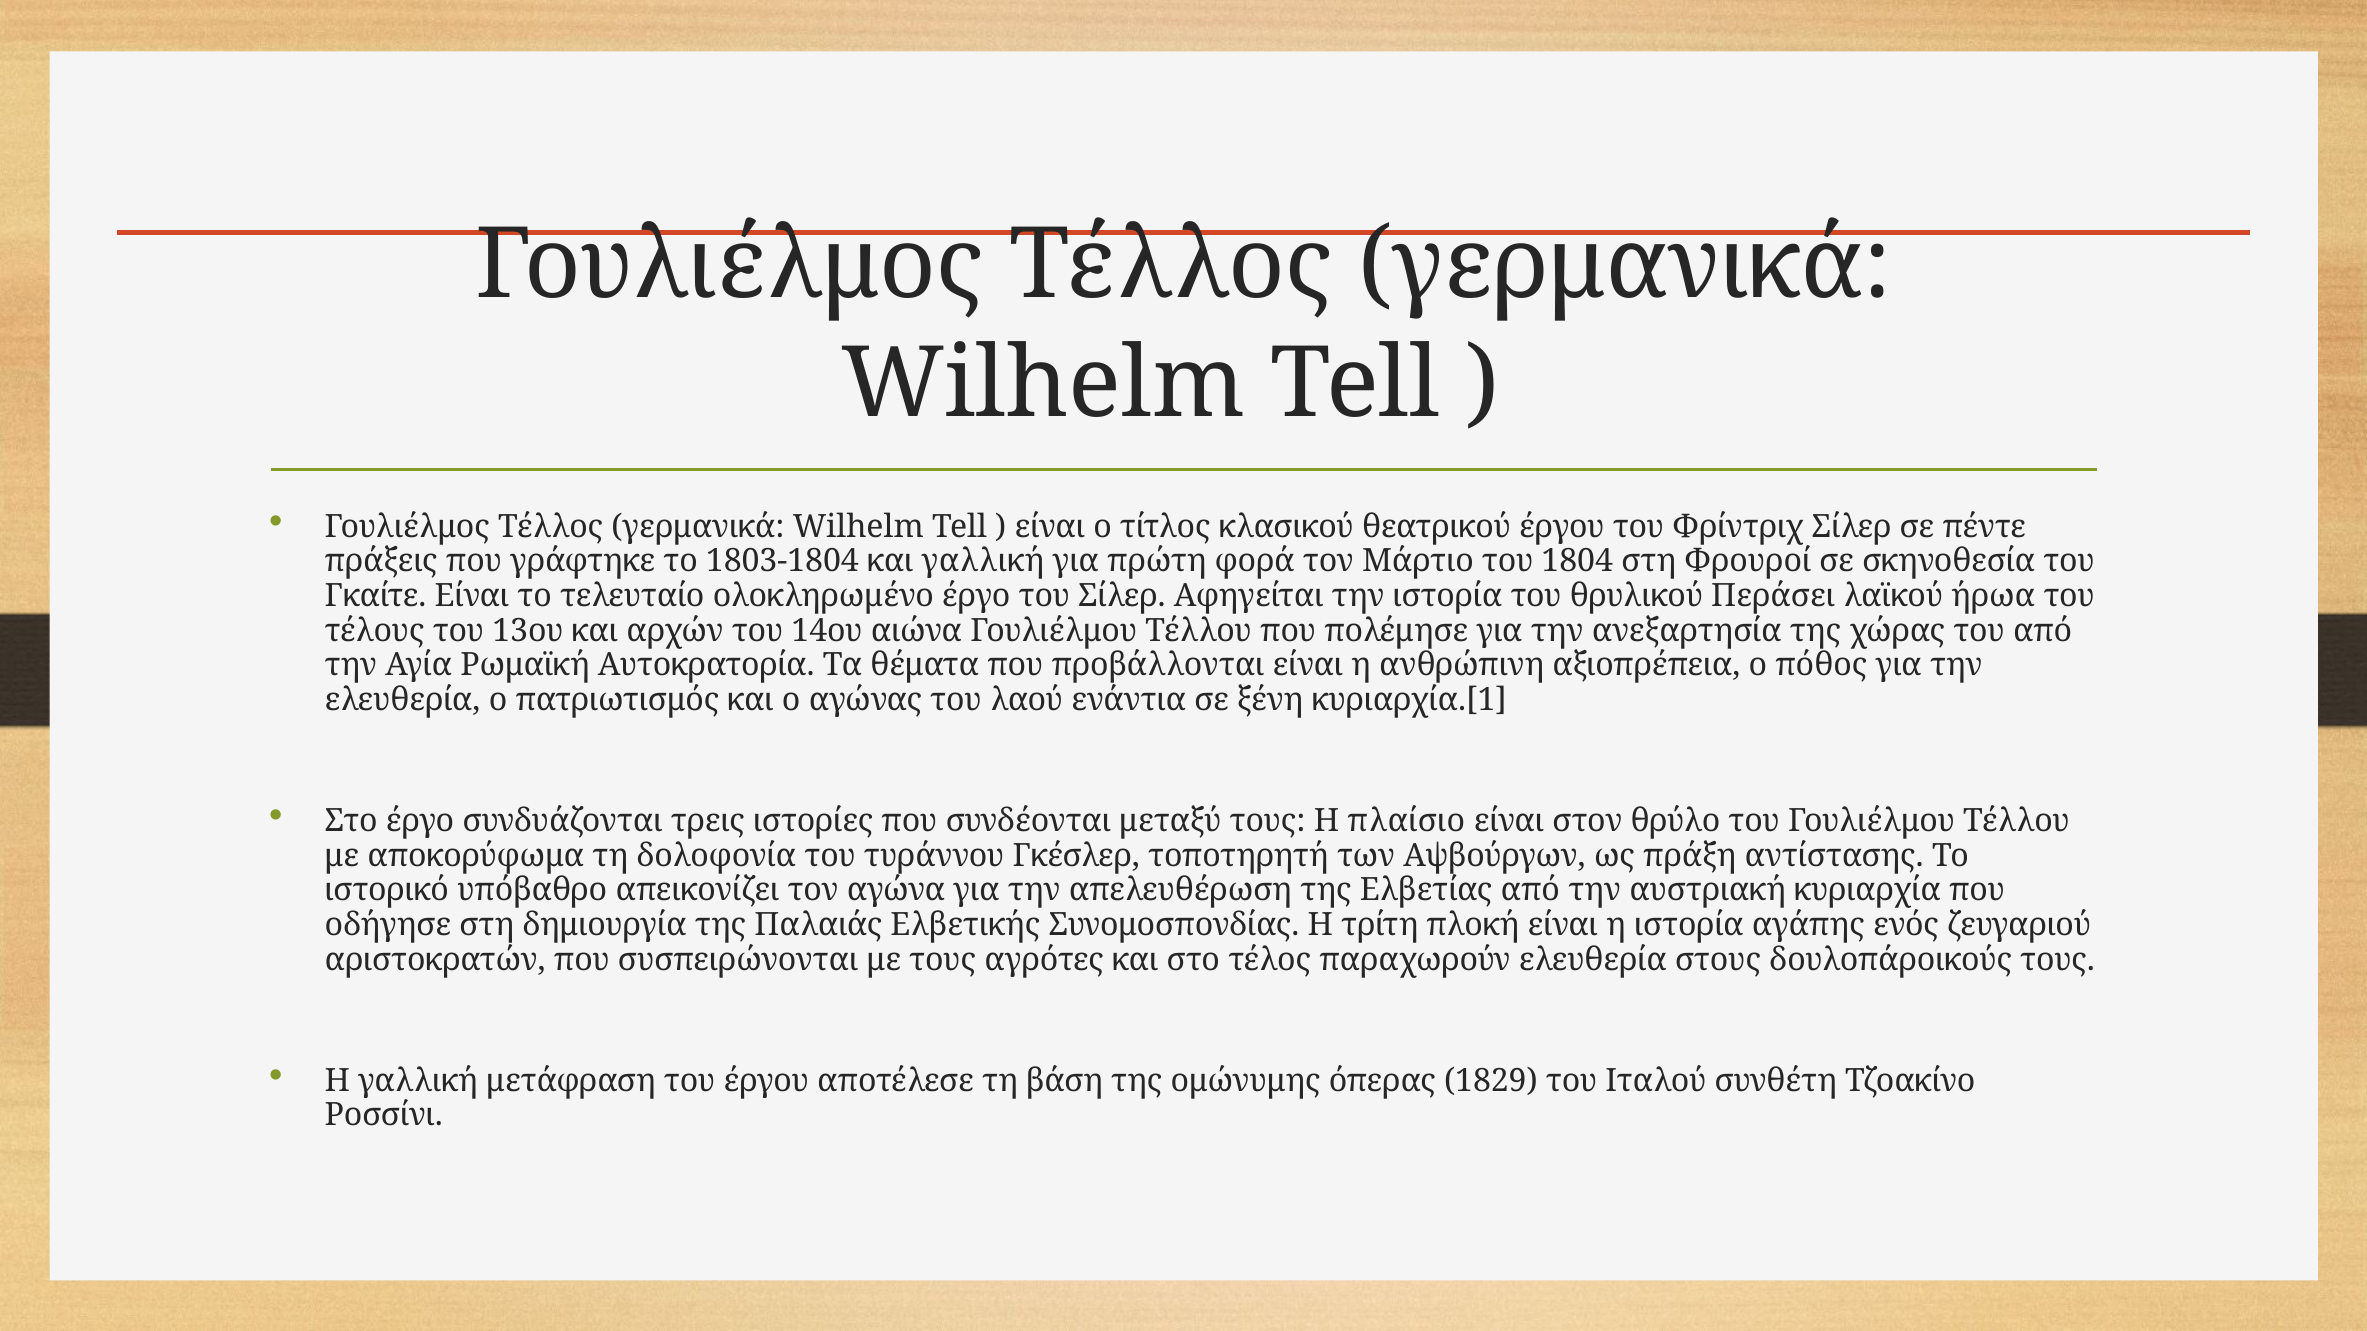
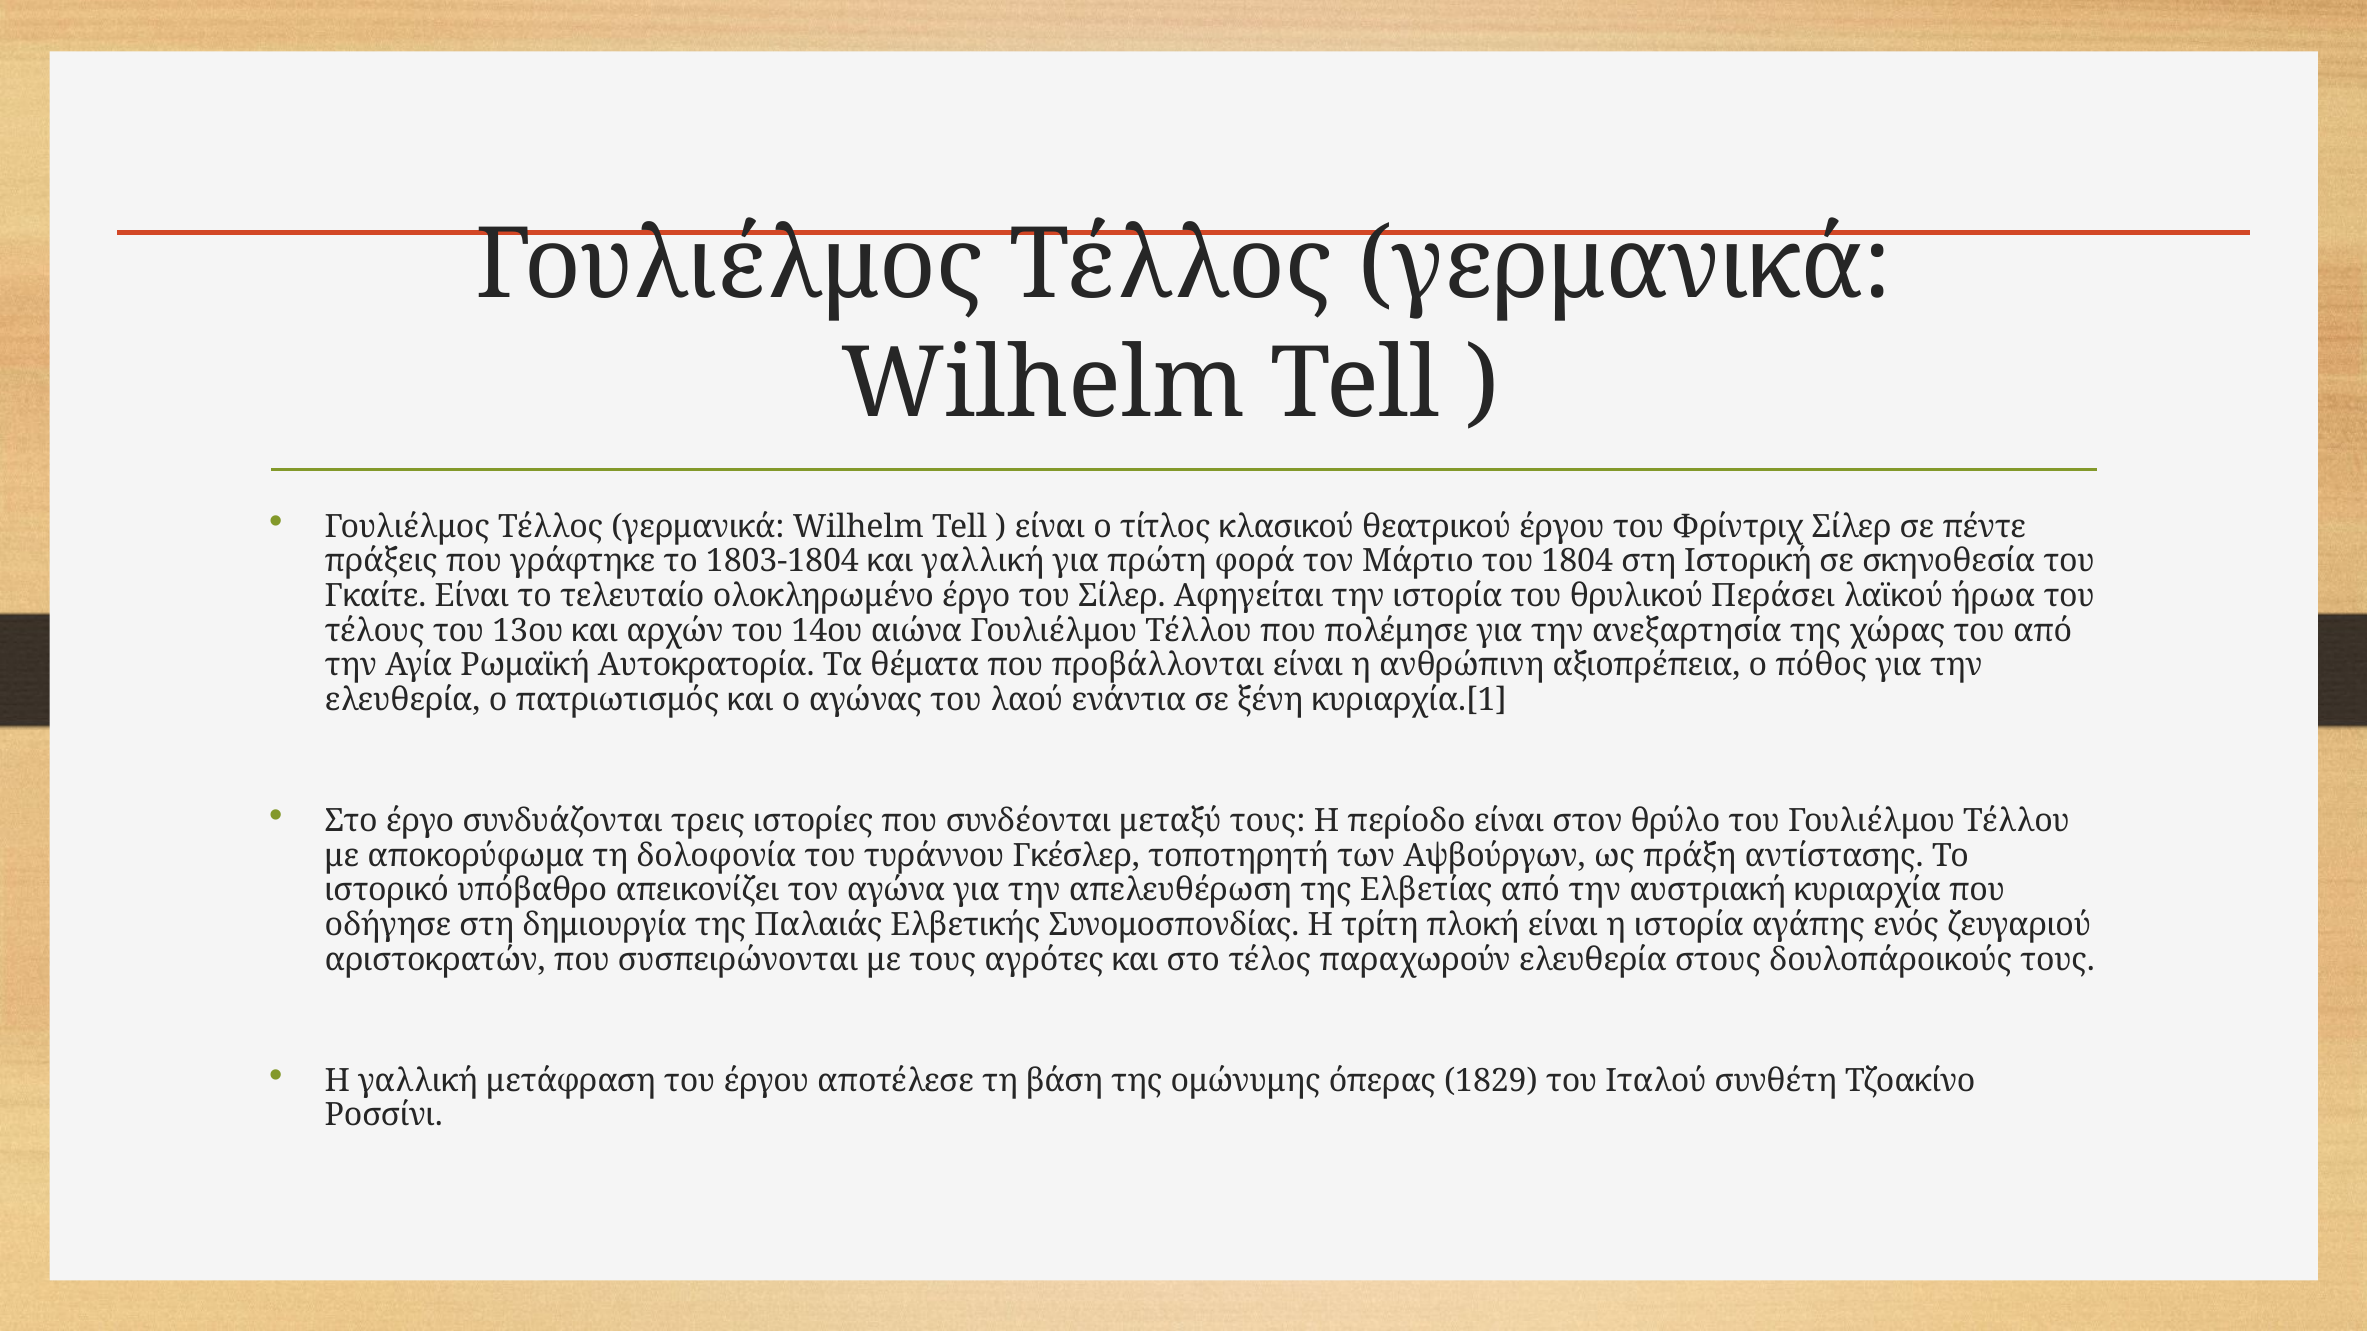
Φρουροί: Φρουροί -> Ιστορική
πλαίσιο: πλαίσιο -> περίοδο
